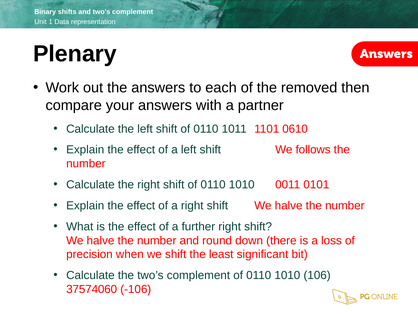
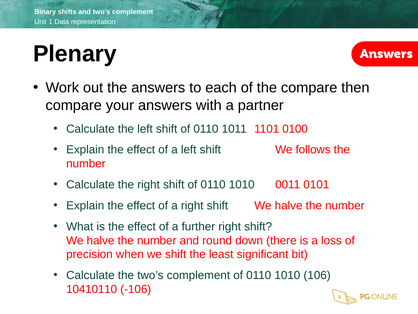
the removed: removed -> compare
0610: 0610 -> 0100
37574060: 37574060 -> 10410110
